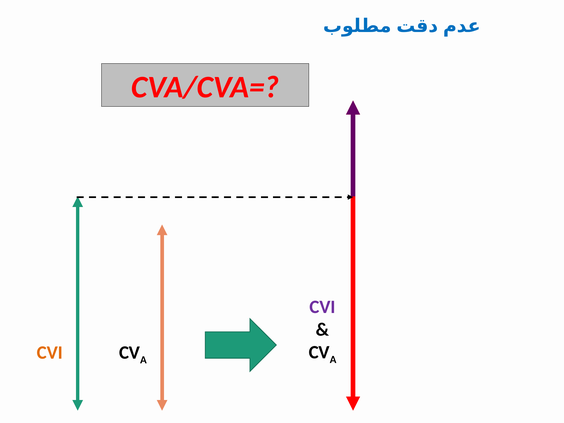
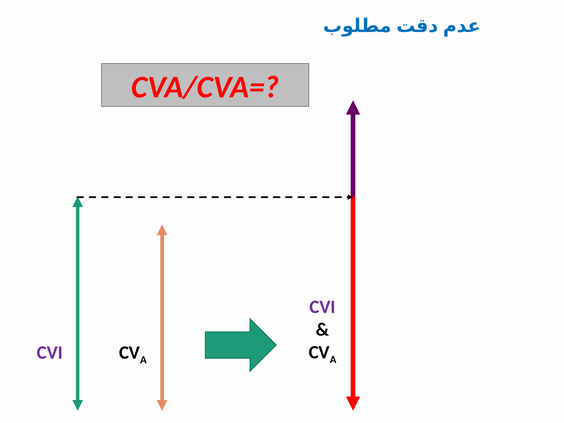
CVI at (50, 353) colour: orange -> purple
